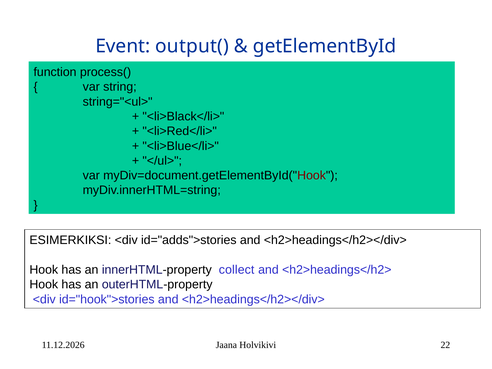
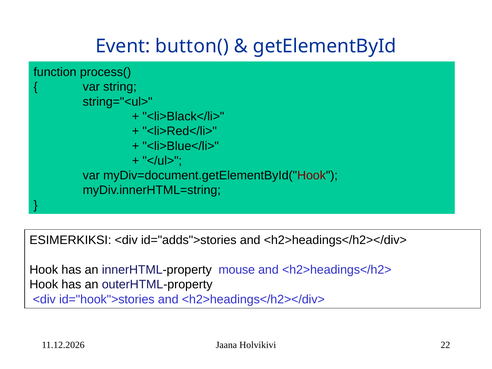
output(: output( -> button(
collect: collect -> mouse
